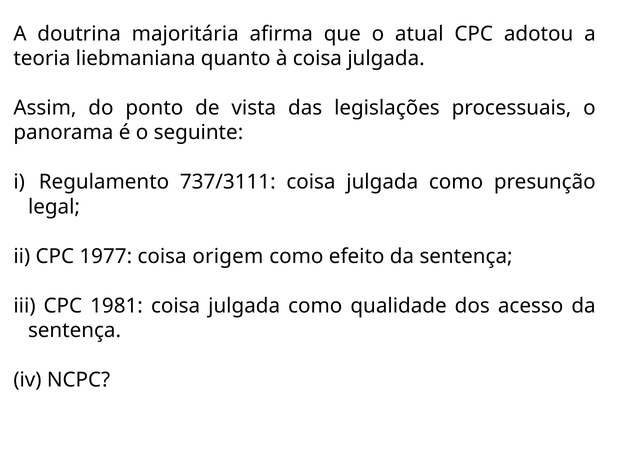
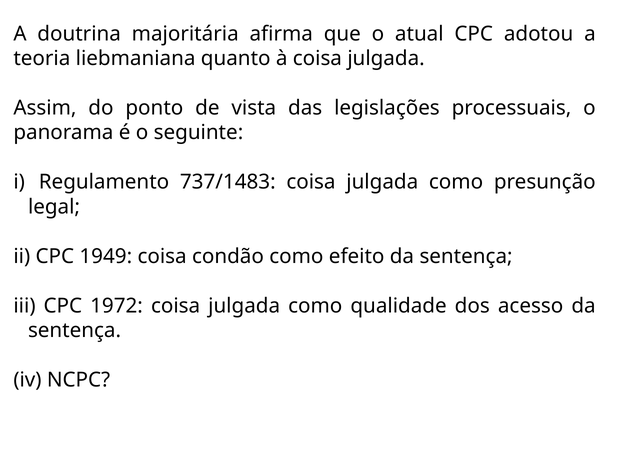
737/3111: 737/3111 -> 737/1483
1977: 1977 -> 1949
origem: origem -> condão
1981: 1981 -> 1972
